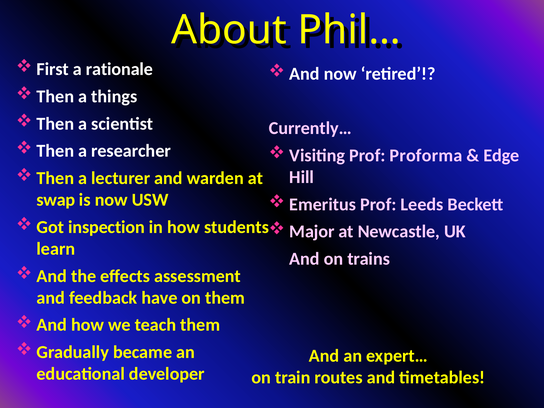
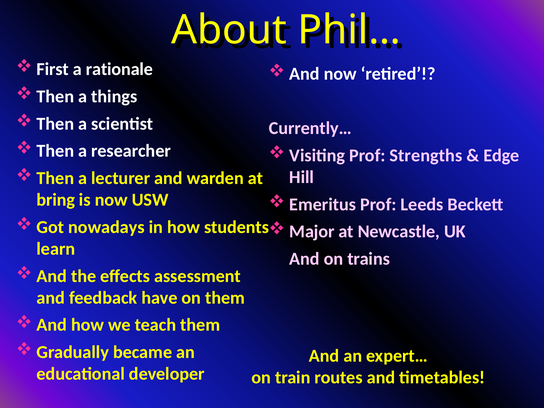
Proforma: Proforma -> Strengths
swap: swap -> bring
inspection: inspection -> nowadays
